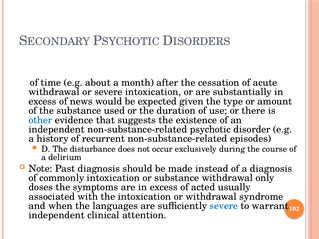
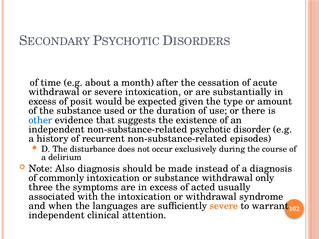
news: news -> posit
Past: Past -> Also
doses: doses -> three
severe at (224, 206) colour: blue -> orange
